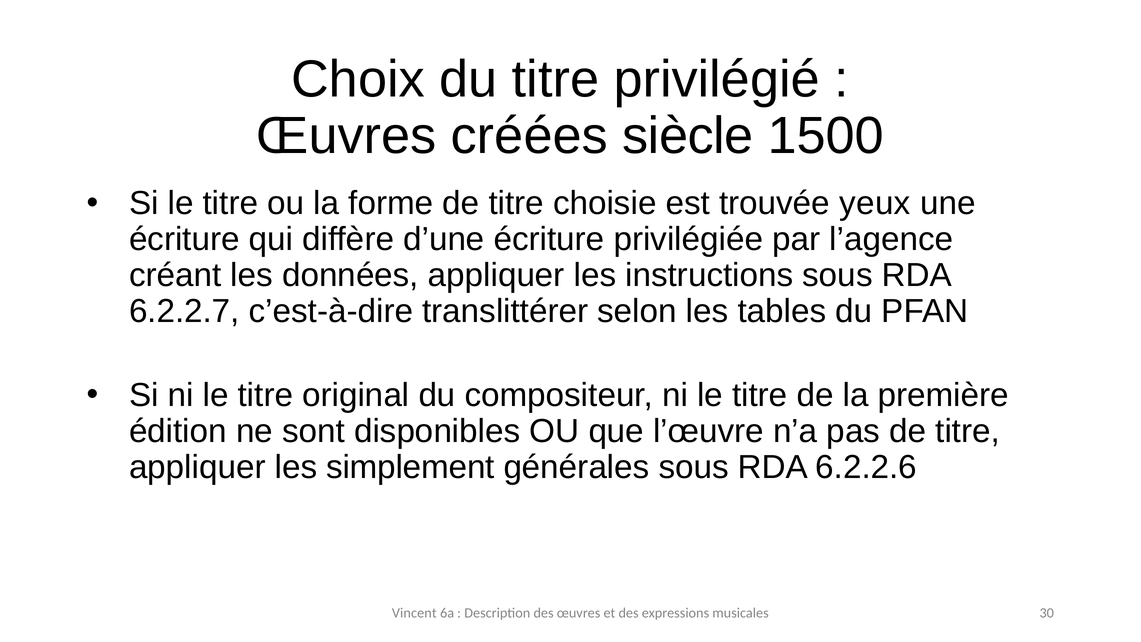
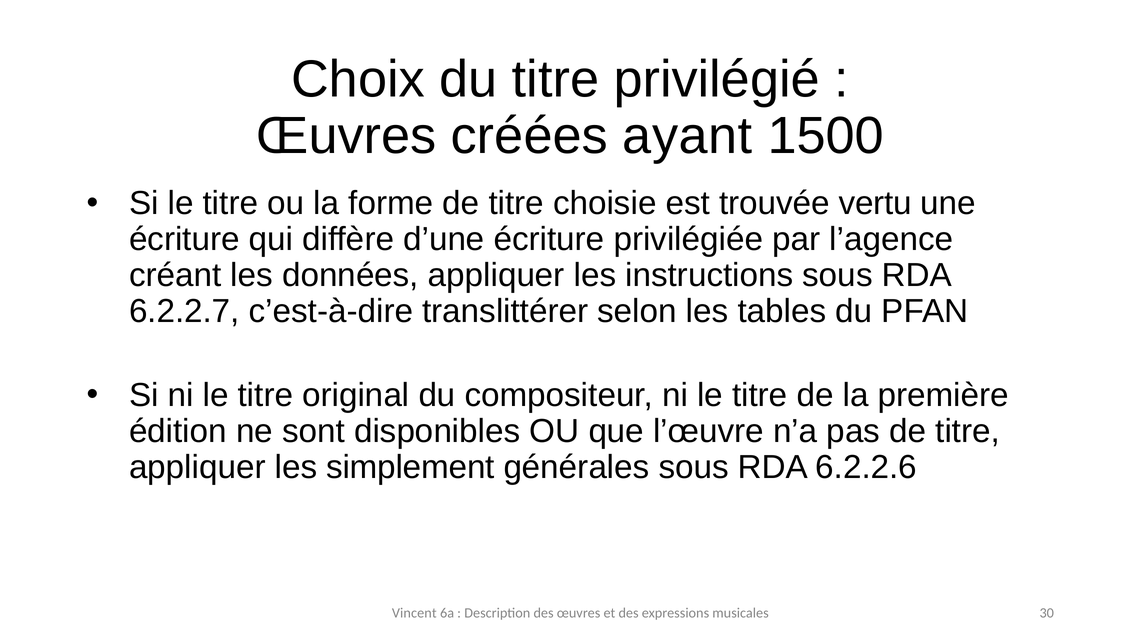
siècle: siècle -> ayant
yeux: yeux -> vertu
